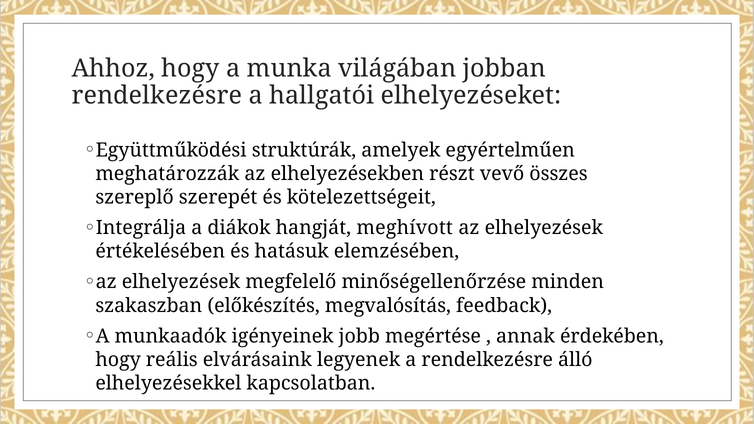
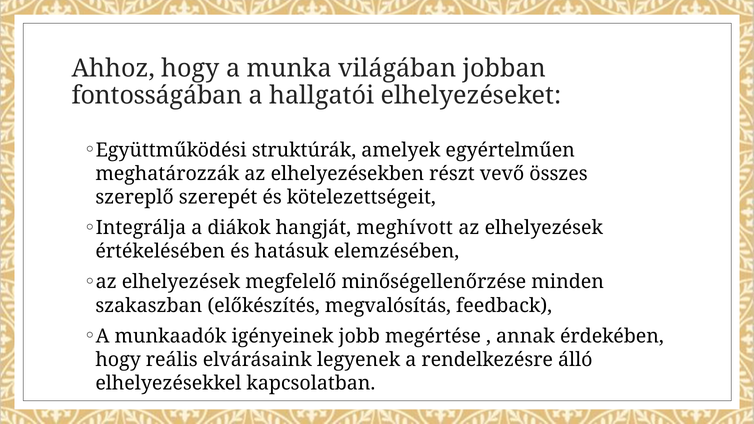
rendelkezésre at (157, 96): rendelkezésre -> fontosságában
